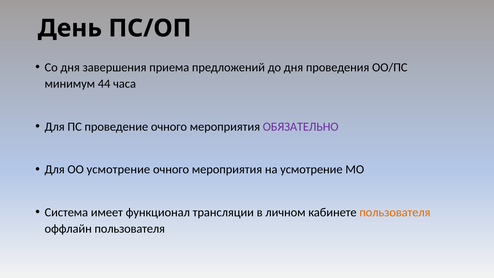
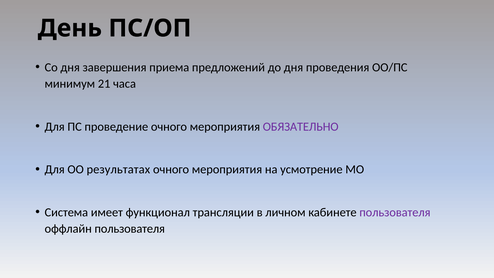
44: 44 -> 21
ОО усмотрение: усмотрение -> результатах
пользователя at (395, 212) colour: orange -> purple
